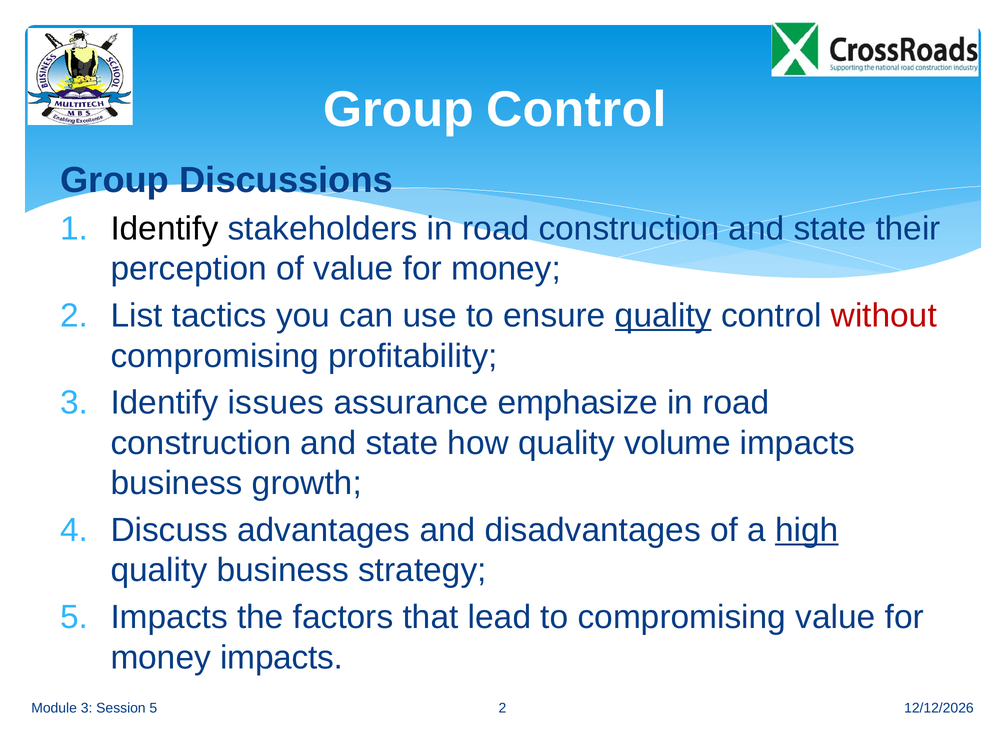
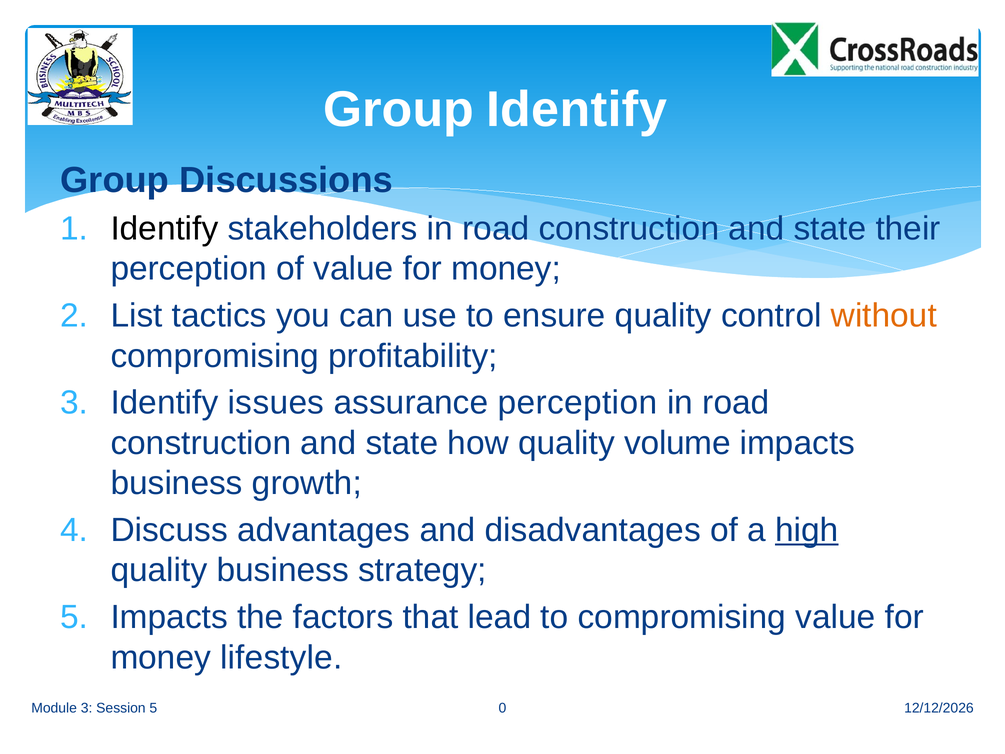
Group Control: Control -> Identify
quality at (663, 316) underline: present -> none
without colour: red -> orange
assurance emphasize: emphasize -> perception
money impacts: impacts -> lifestyle
5 2: 2 -> 0
